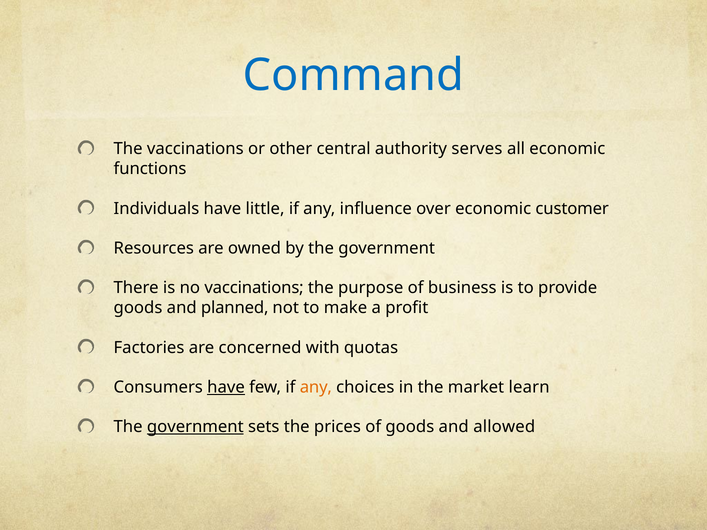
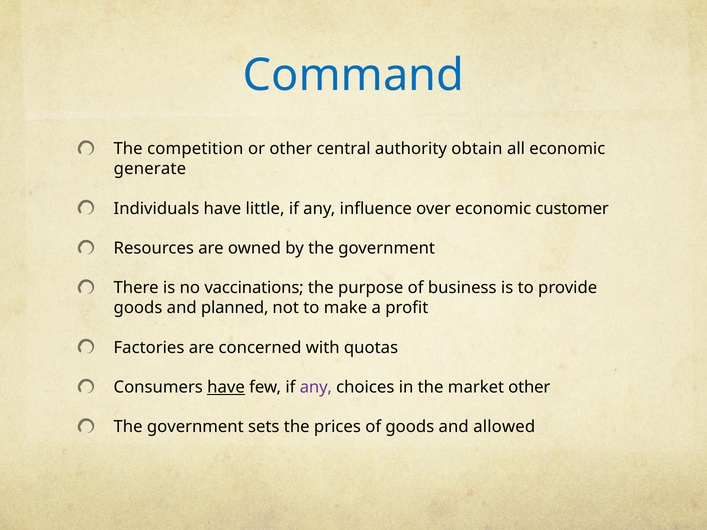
The vaccinations: vaccinations -> competition
serves: serves -> obtain
functions: functions -> generate
any at (316, 387) colour: orange -> purple
market learn: learn -> other
government at (195, 427) underline: present -> none
